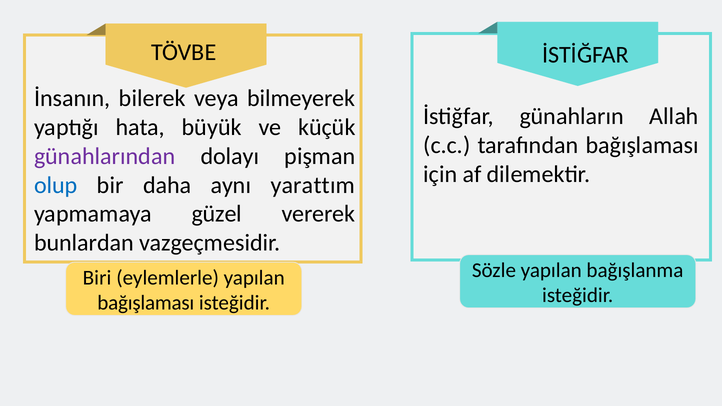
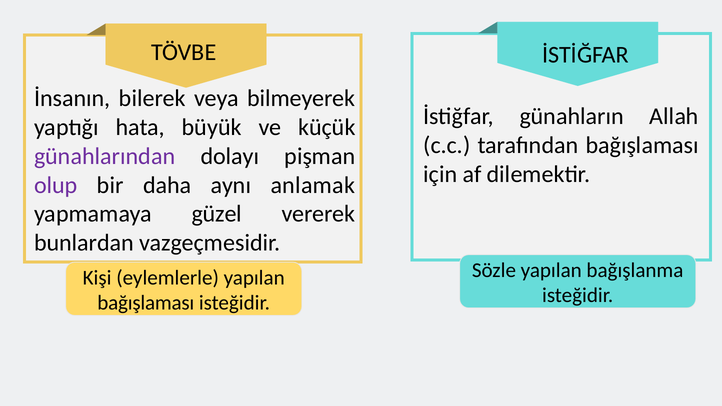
olup colour: blue -> purple
yarattım: yarattım -> anlamak
Biri: Biri -> Kişi
